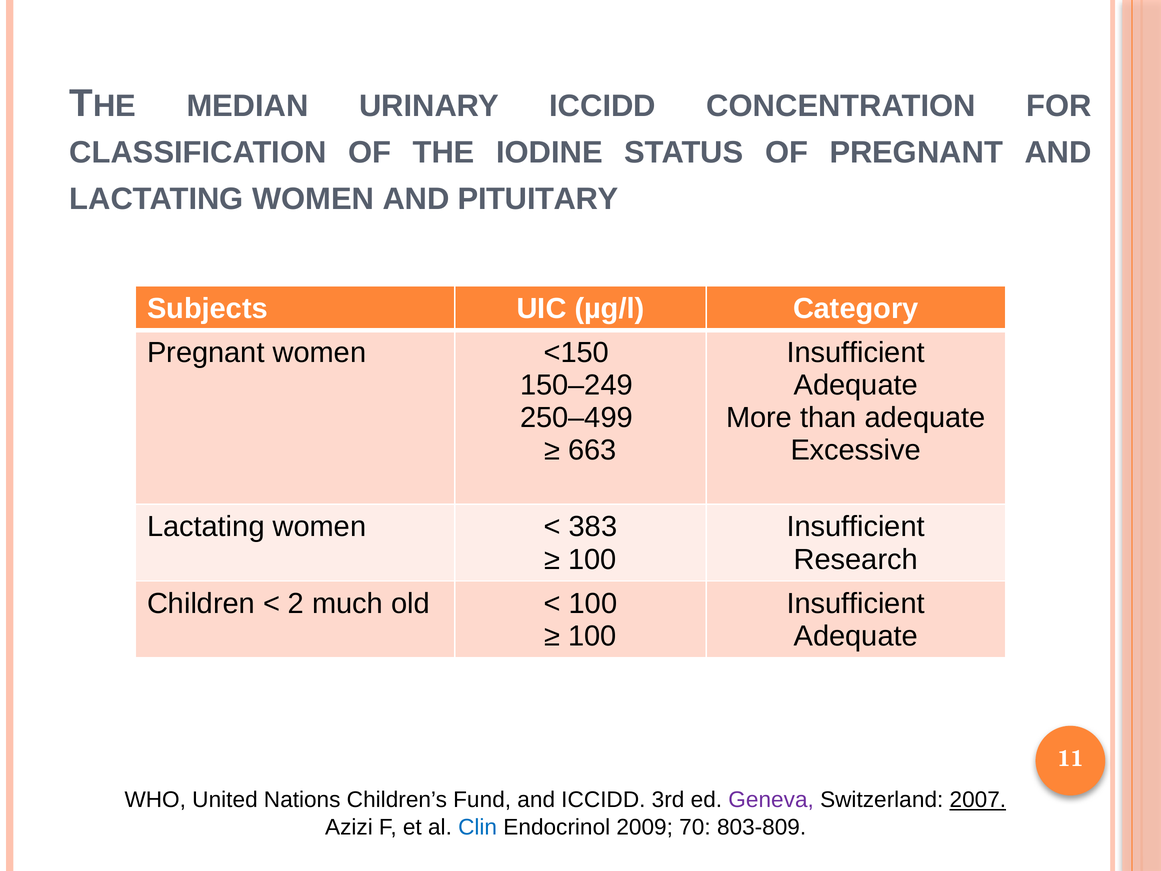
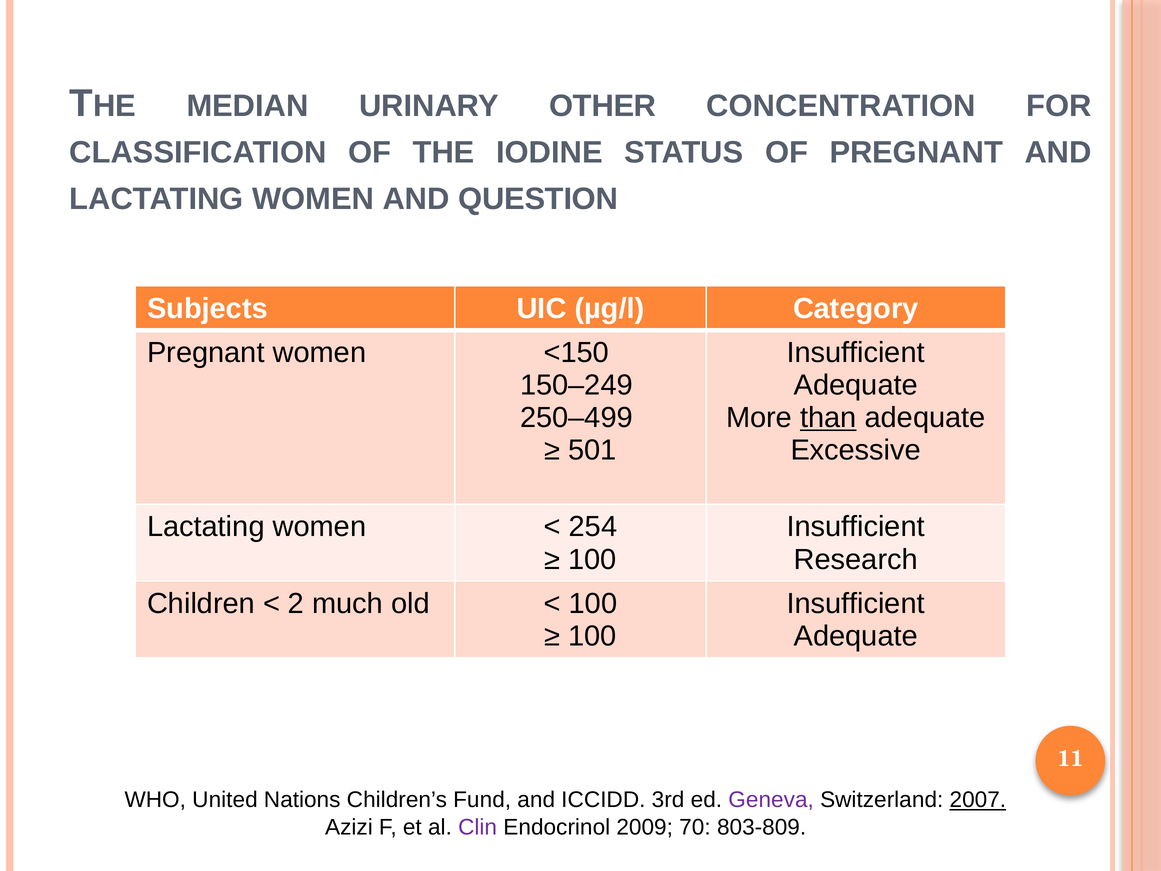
URINARY ICCIDD: ICCIDD -> OTHER
PITUITARY: PITUITARY -> QUESTION
than underline: none -> present
663: 663 -> 501
383: 383 -> 254
Clin colour: blue -> purple
